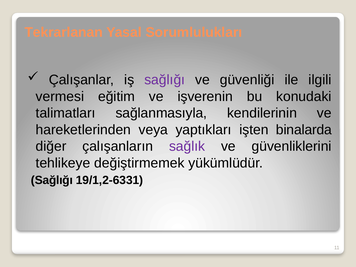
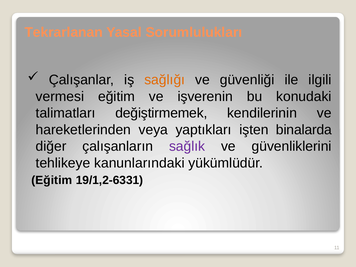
sağlığı at (165, 80) colour: purple -> orange
sağlanmasıyla: sağlanmasıyla -> değiştirmemek
değiştirmemek: değiştirmemek -> kanunlarındaki
Sağlığı at (52, 180): Sağlığı -> Eğitim
